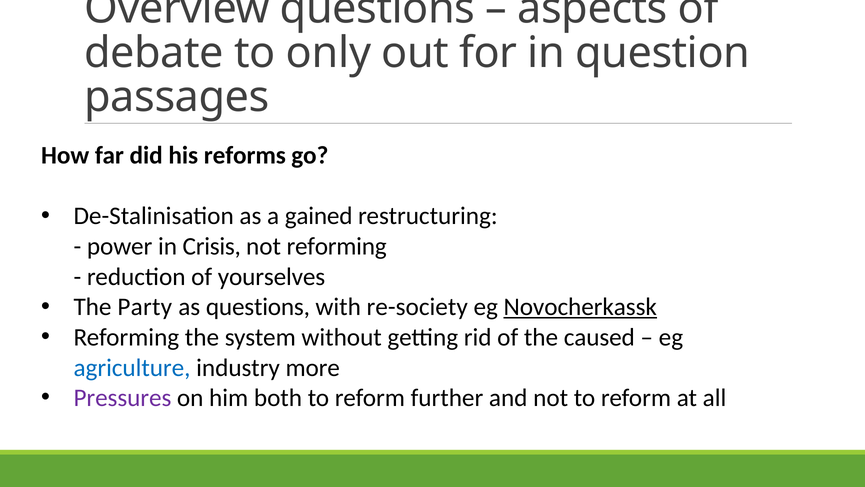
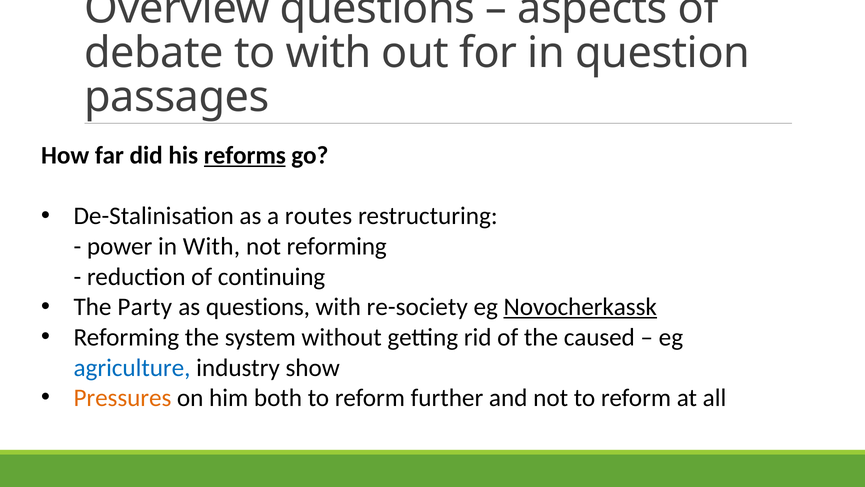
to only: only -> with
reforms underline: none -> present
gained: gained -> routes
in Crisis: Crisis -> With
yourselves: yourselves -> continuing
more: more -> show
Pressures colour: purple -> orange
